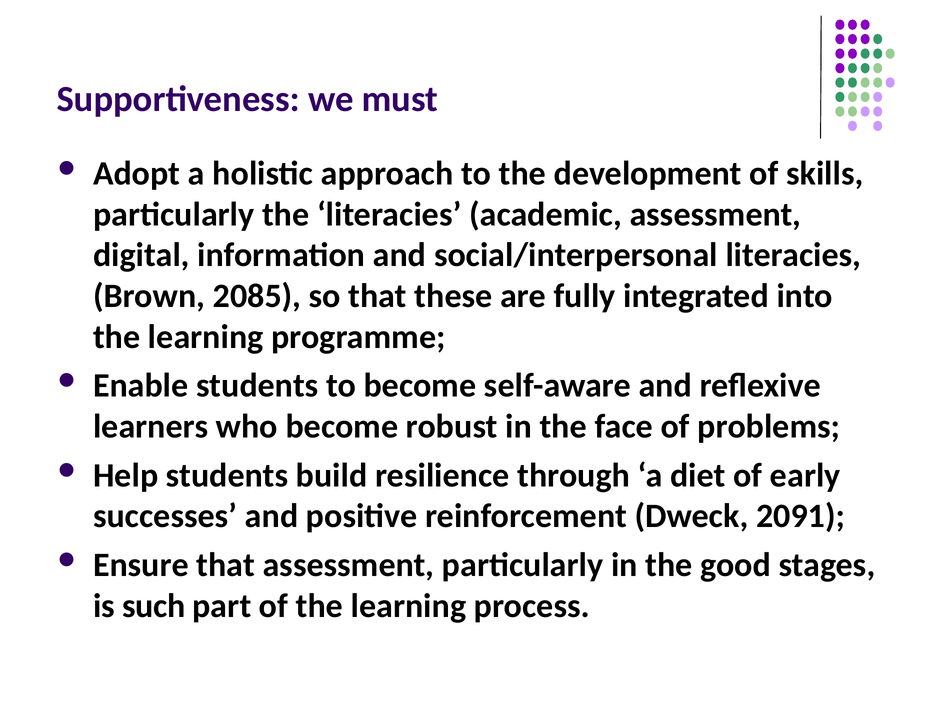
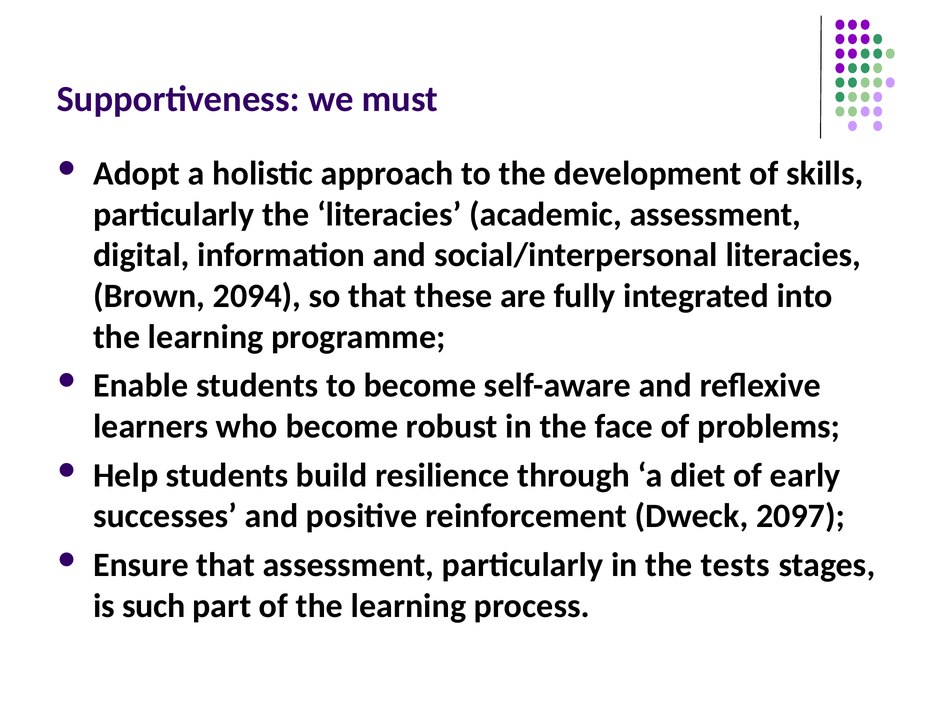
2085: 2085 -> 2094
2091: 2091 -> 2097
good: good -> tests
